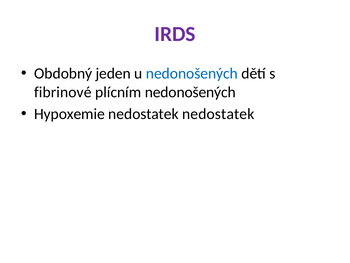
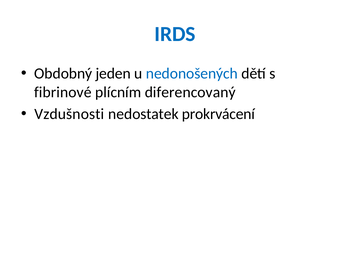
IRDS colour: purple -> blue
plícním nedonošených: nedonošených -> diferencovaný
Hypoxemie: Hypoxemie -> Vzdušnosti
nedostatek nedostatek: nedostatek -> prokrvácení
